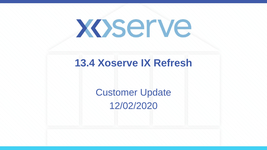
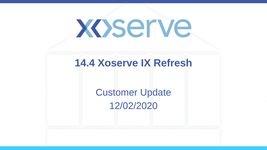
13.4: 13.4 -> 14.4
